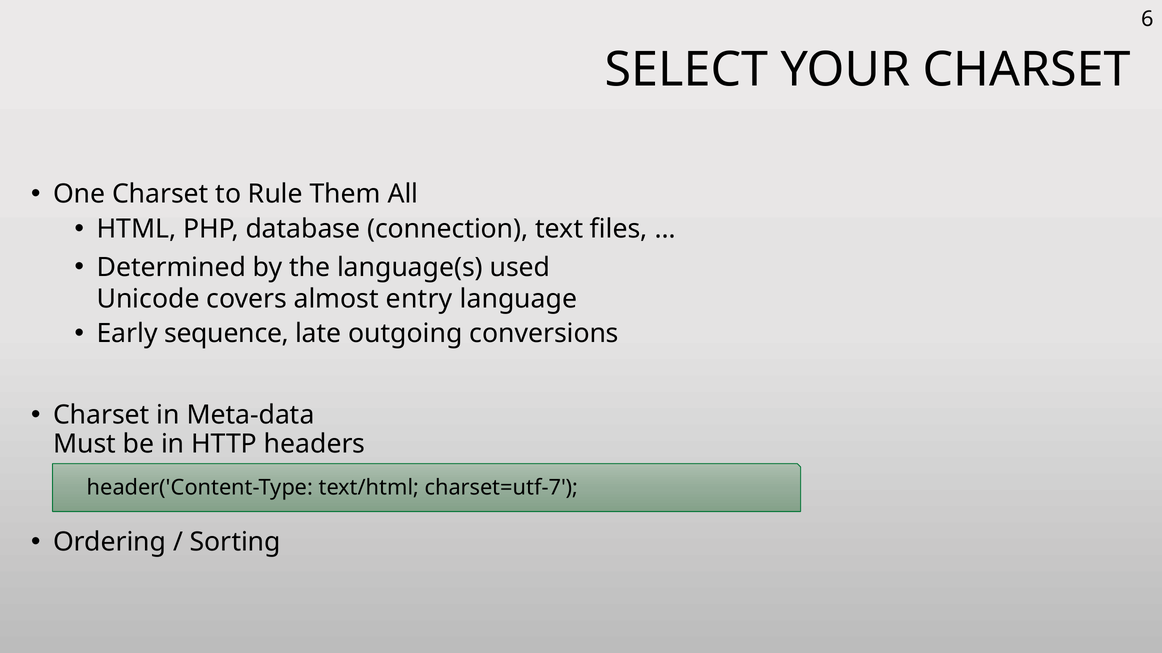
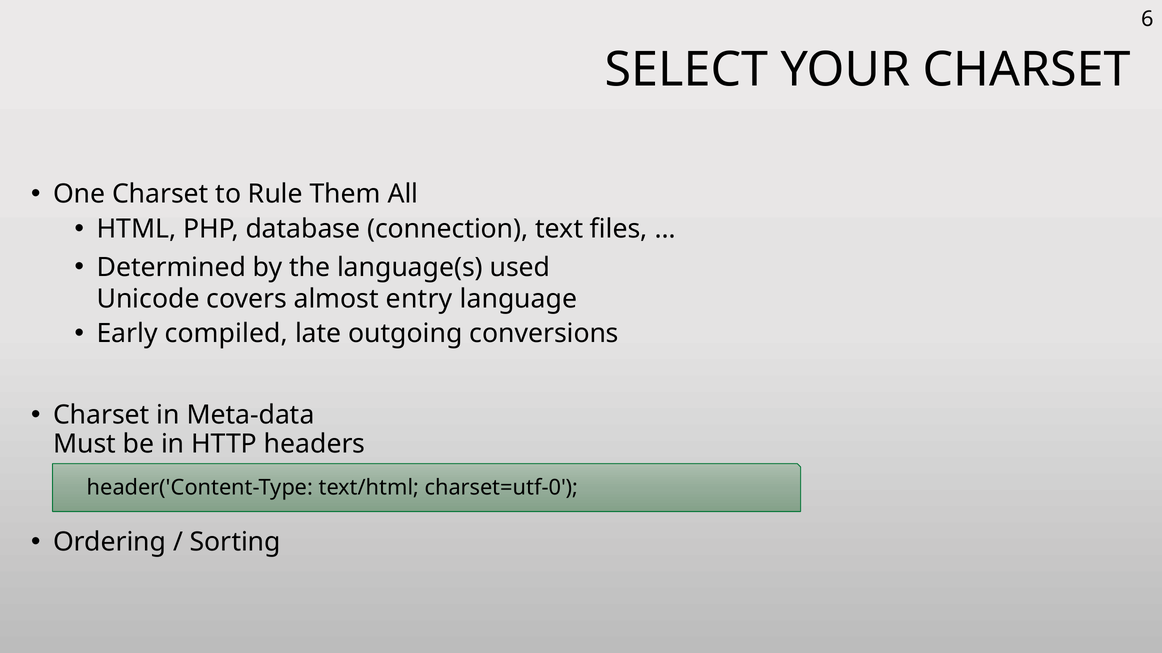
sequence: sequence -> compiled
charset=utf-7: charset=utf-7 -> charset=utf-0
